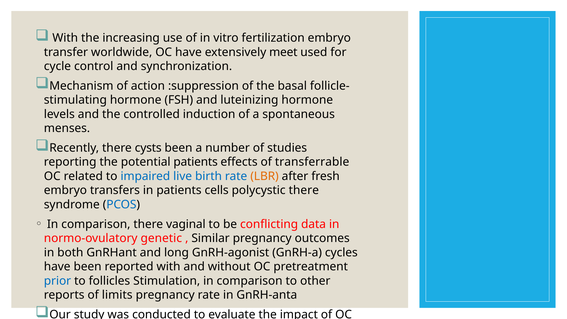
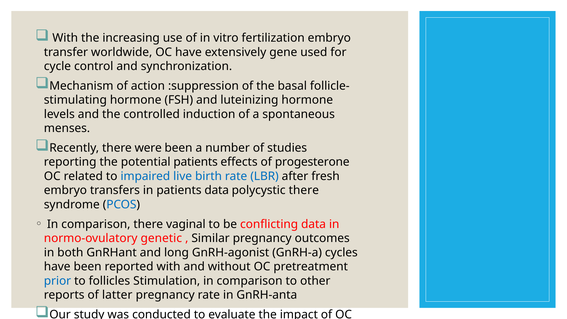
meet: meet -> gene
cysts: cysts -> were
transferrable: transferrable -> progesterone
LBR at (265, 176) colour: orange -> blue
patients cells: cells -> data
limits: limits -> latter
